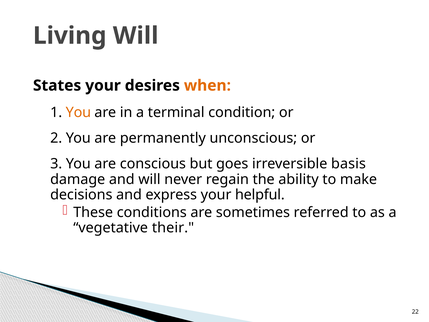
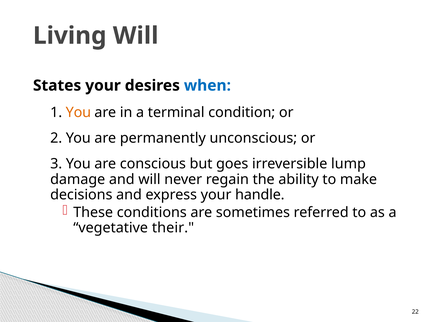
when colour: orange -> blue
basis: basis -> lump
helpful: helpful -> handle
